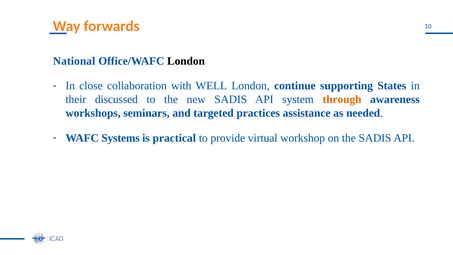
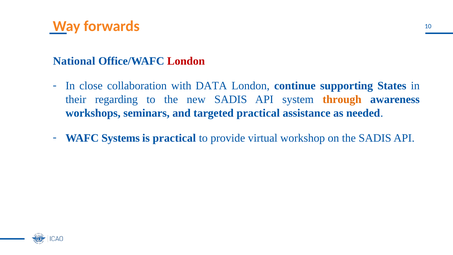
London at (186, 61) colour: black -> red
WELL: WELL -> DATA
discussed: discussed -> regarding
targeted practices: practices -> practical
